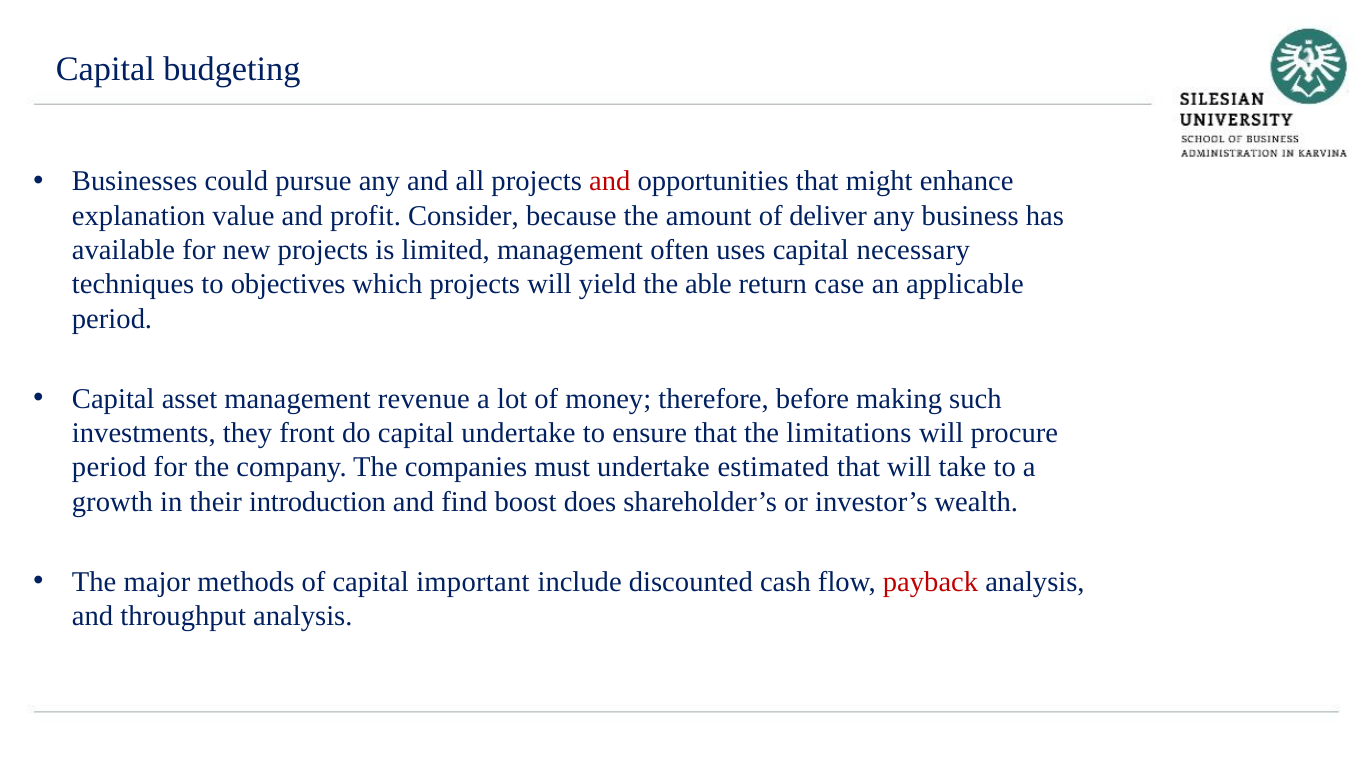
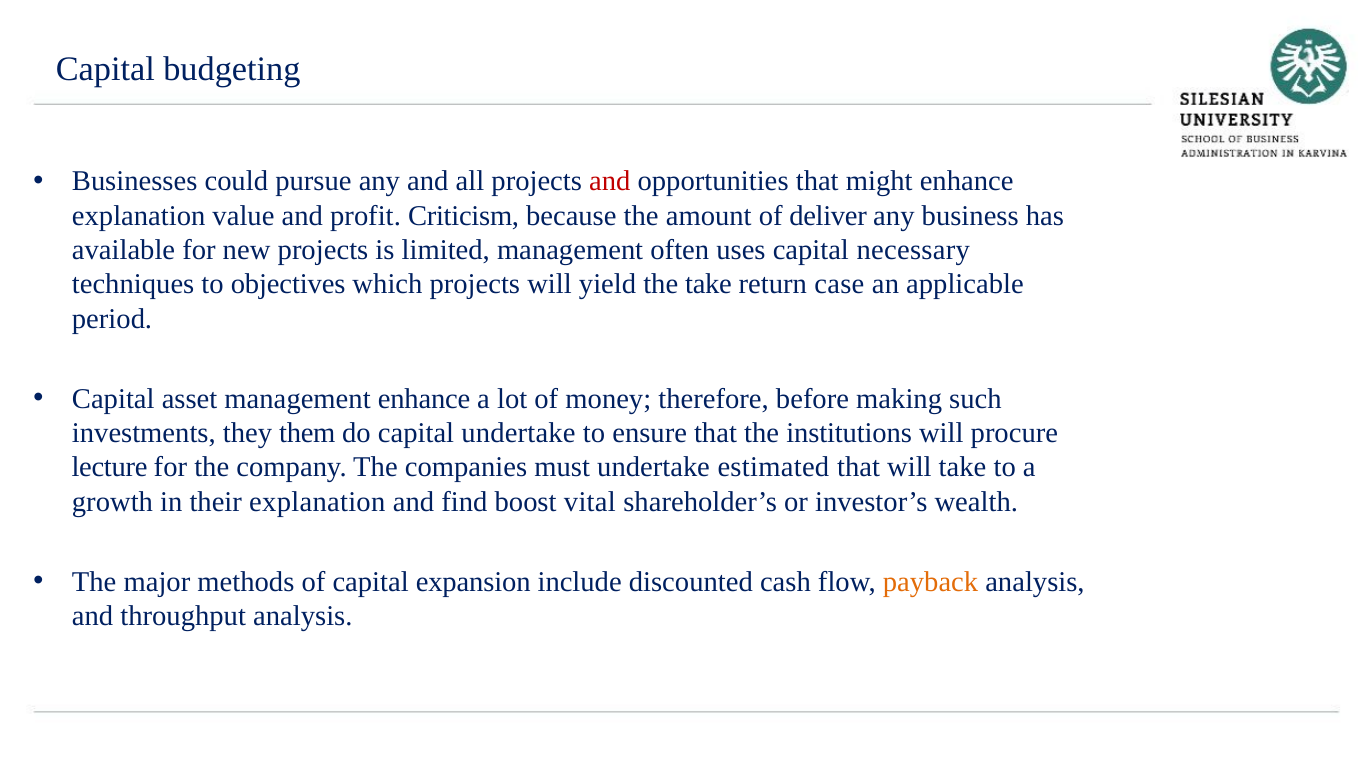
Consider: Consider -> Criticism
the able: able -> take
management revenue: revenue -> enhance
front: front -> them
limitations: limitations -> institutions
period at (109, 467): period -> lecture
their introduction: introduction -> explanation
does: does -> vital
important: important -> expansion
payback colour: red -> orange
